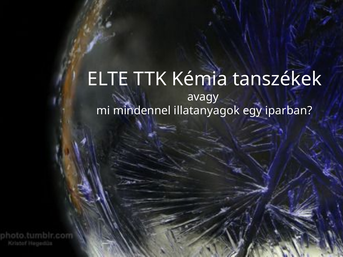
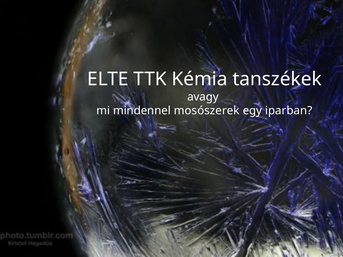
illatanyagok: illatanyagok -> mosószerek
